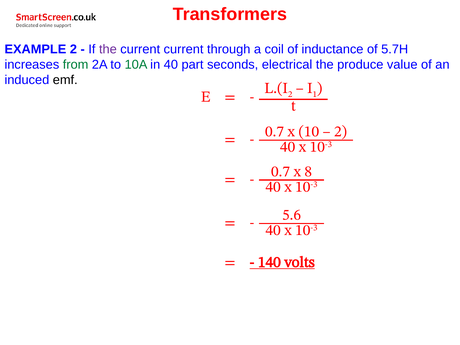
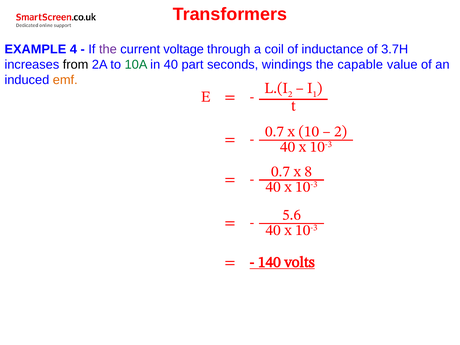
EXAMPLE 2: 2 -> 4
current current: current -> voltage
5.7H: 5.7H -> 3.7H
from colour: green -> black
electrical: electrical -> windings
produce: produce -> capable
emf colour: black -> orange
